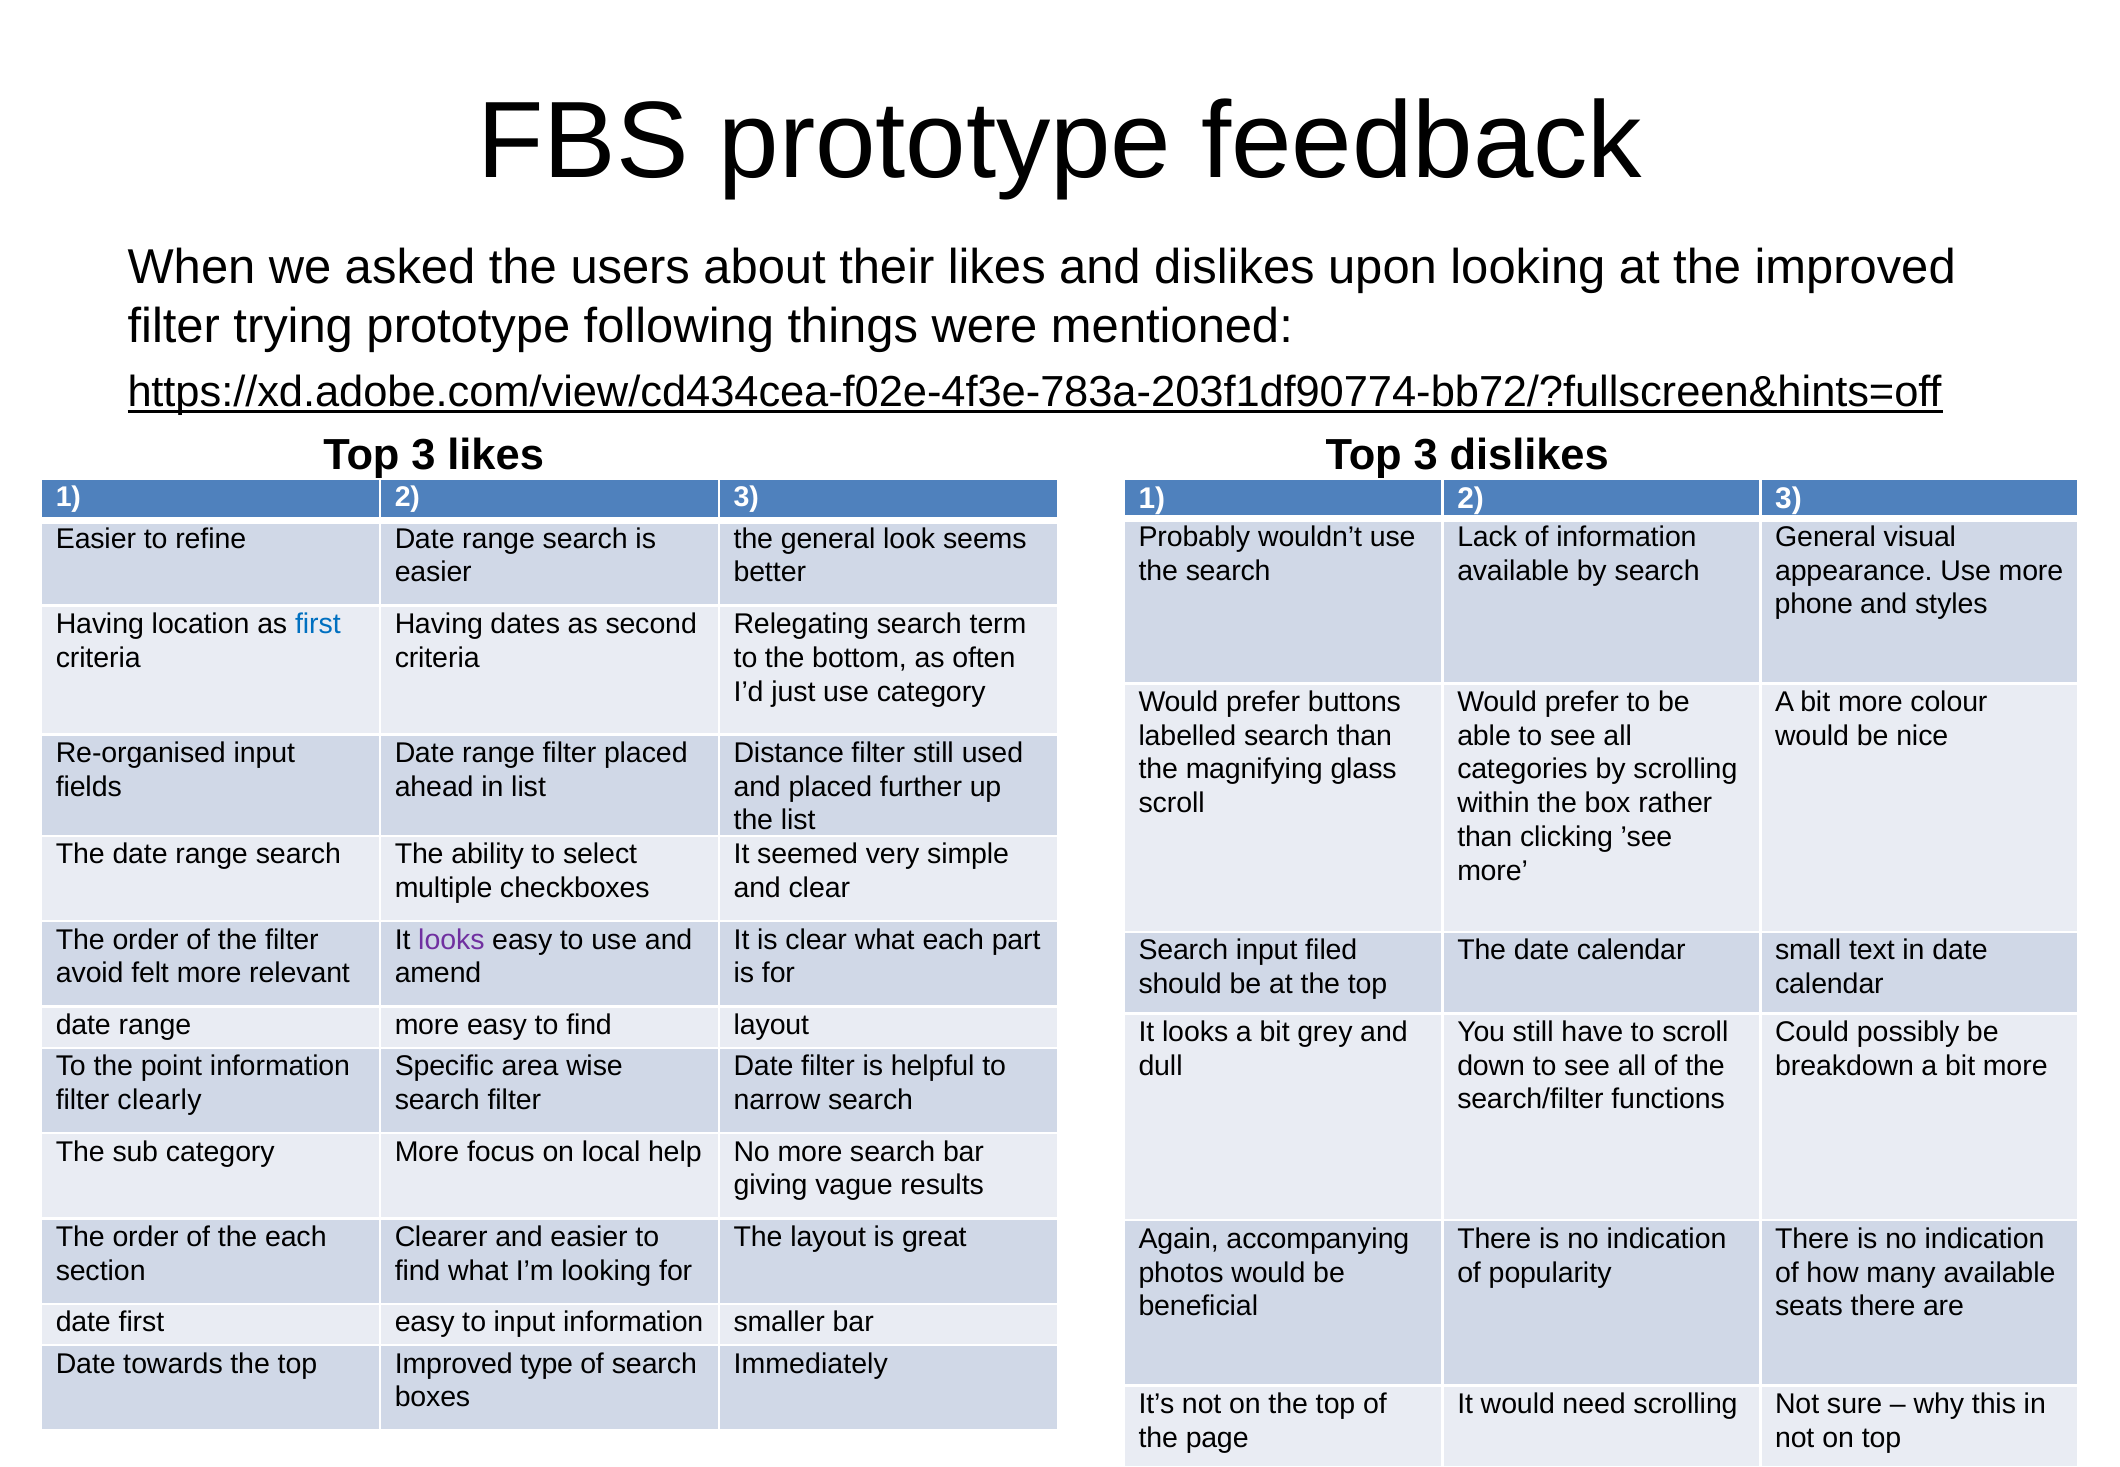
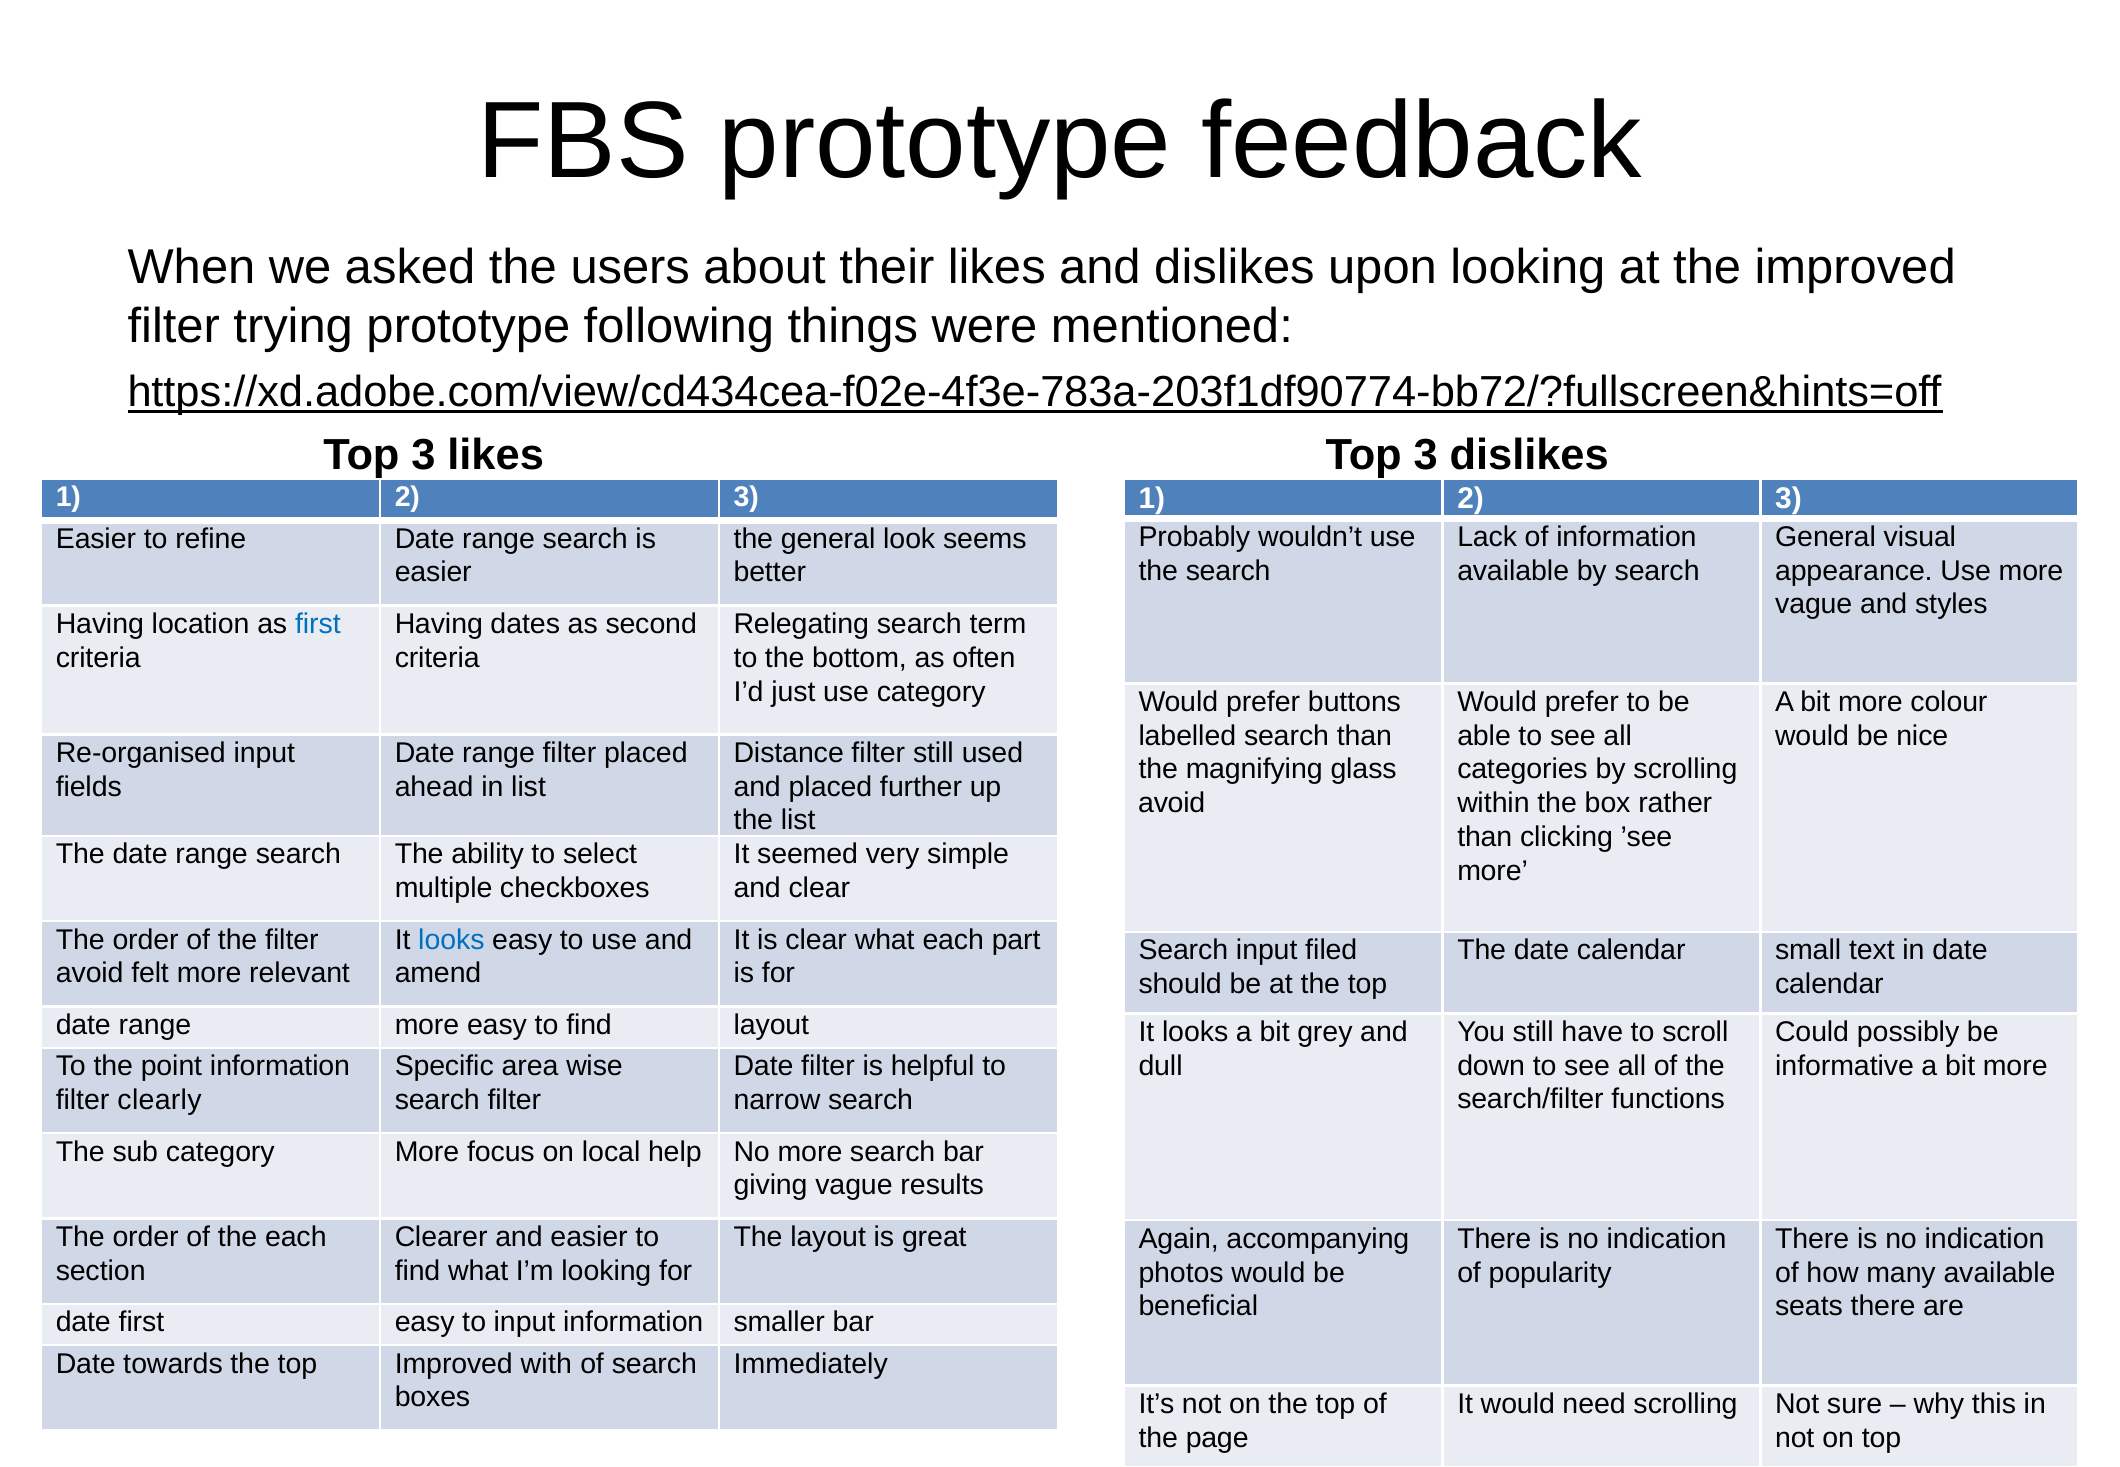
phone at (1814, 605): phone -> vague
scroll at (1172, 804): scroll -> avoid
looks at (451, 940) colour: purple -> blue
breakdown: breakdown -> informative
type: type -> with
